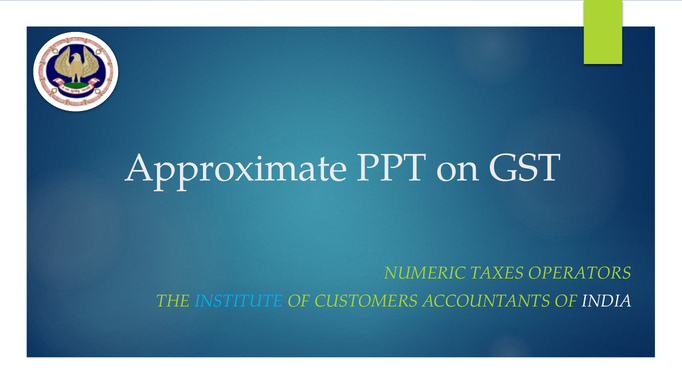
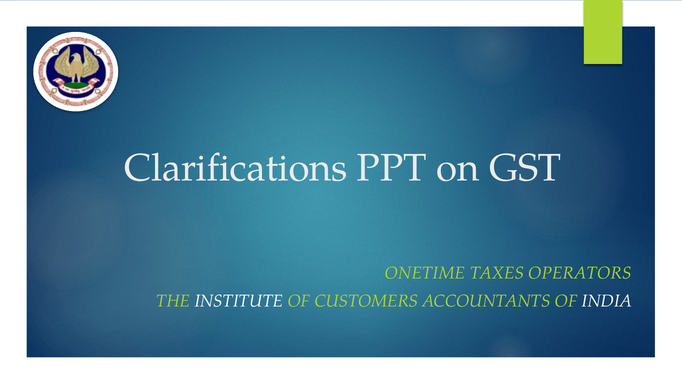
Approximate: Approximate -> Clarifications
NUMERIC: NUMERIC -> ONETIME
INSTITUTE colour: light blue -> white
